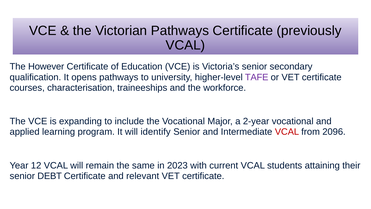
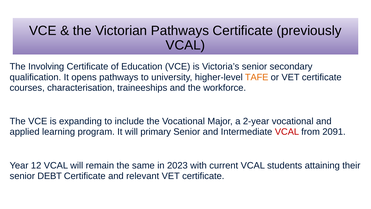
However: However -> Involving
TAFE colour: purple -> orange
identify: identify -> primary
2096: 2096 -> 2091
